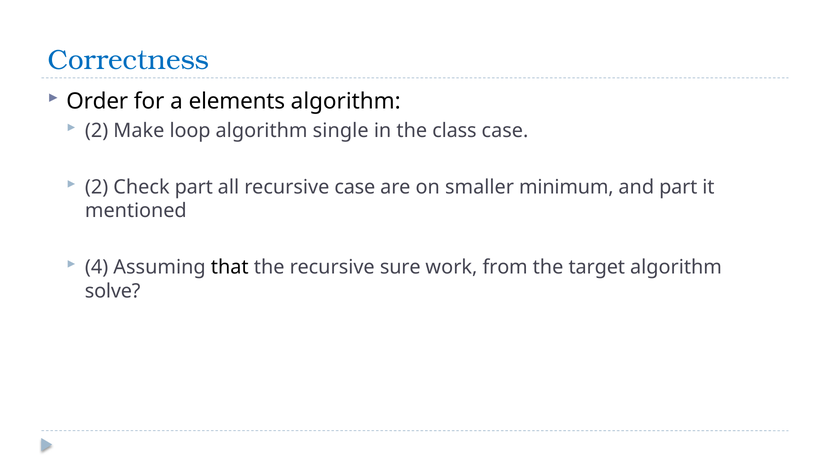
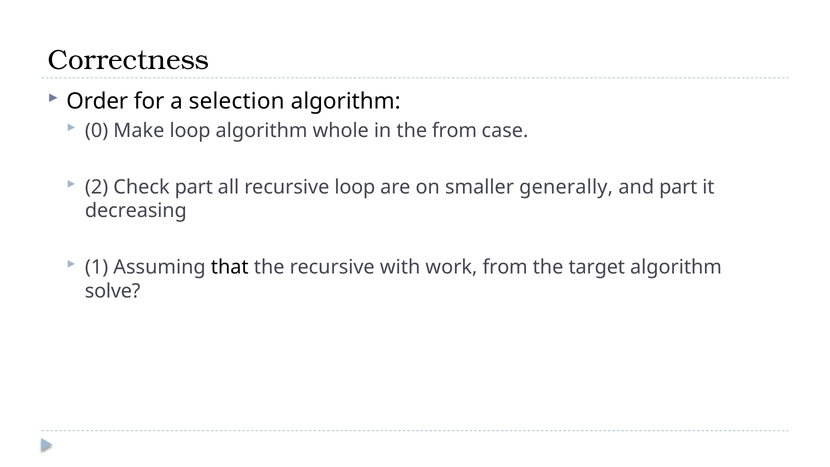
Correctness colour: blue -> black
elements: elements -> selection
2 at (97, 131): 2 -> 0
single: single -> whole
the class: class -> from
recursive case: case -> loop
minimum: minimum -> generally
mentioned: mentioned -> decreasing
4: 4 -> 1
sure: sure -> with
